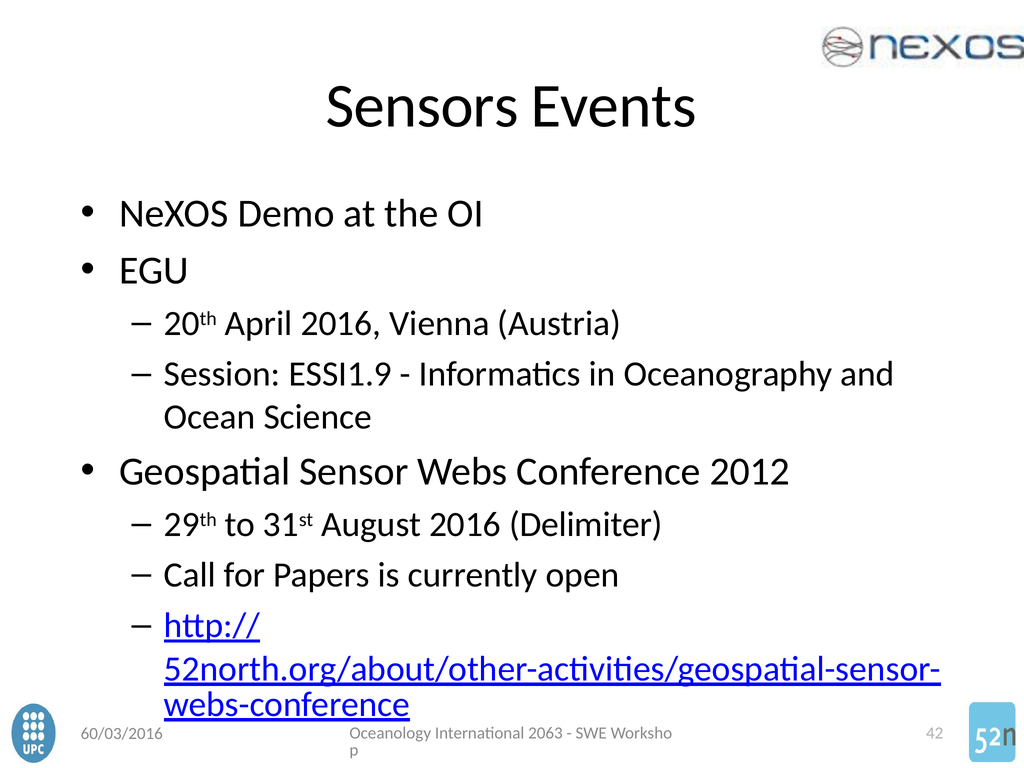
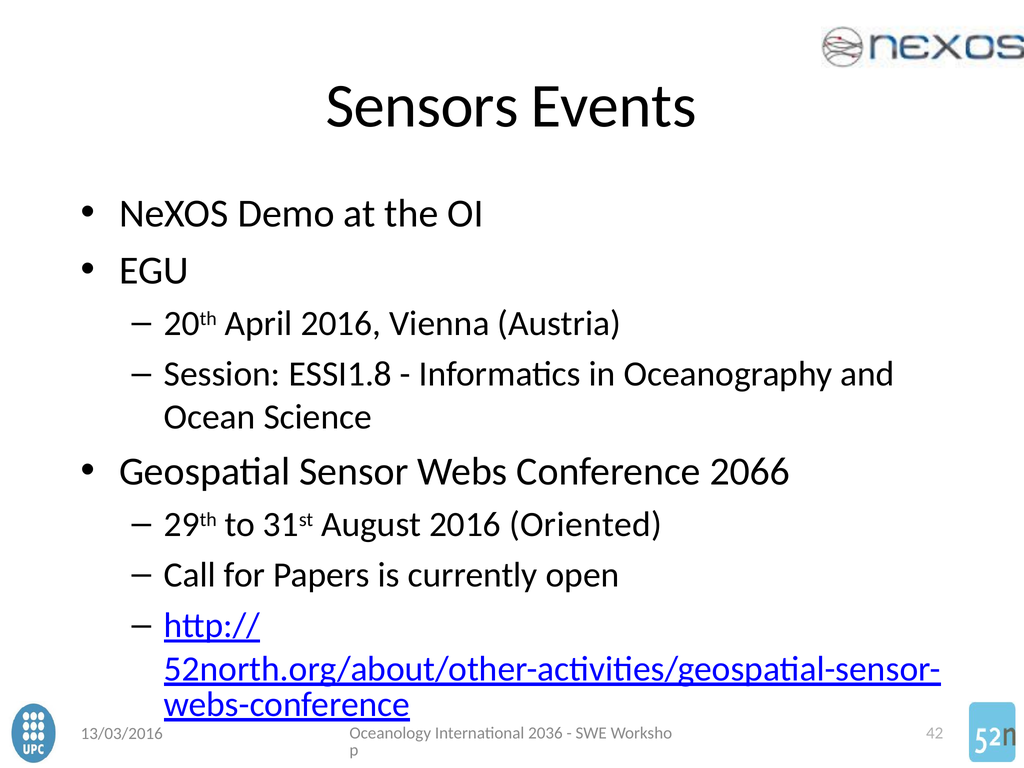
ESSI1.9: ESSI1.9 -> ESSI1.8
2012: 2012 -> 2066
Delimiter: Delimiter -> Oriented
2063: 2063 -> 2036
60/03/2016: 60/03/2016 -> 13/03/2016
